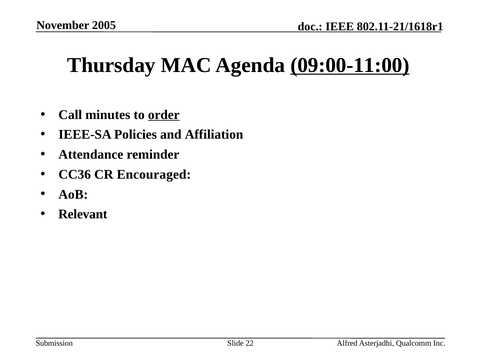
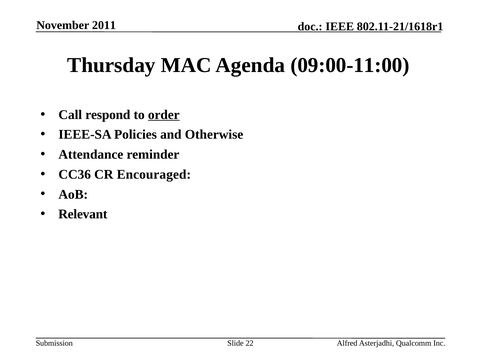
2005: 2005 -> 2011
09:00-11:00 underline: present -> none
minutes: minutes -> respond
Affiliation: Affiliation -> Otherwise
